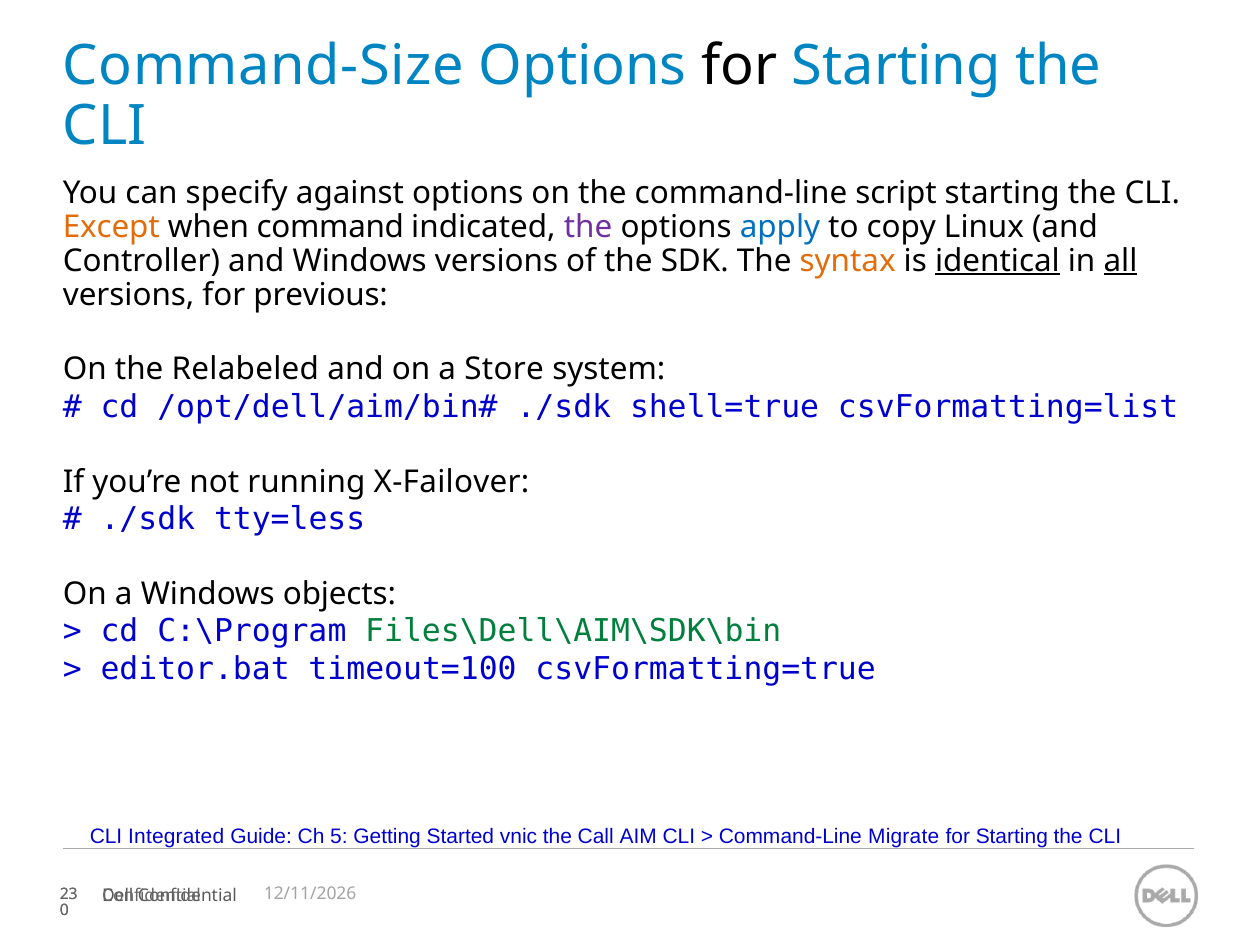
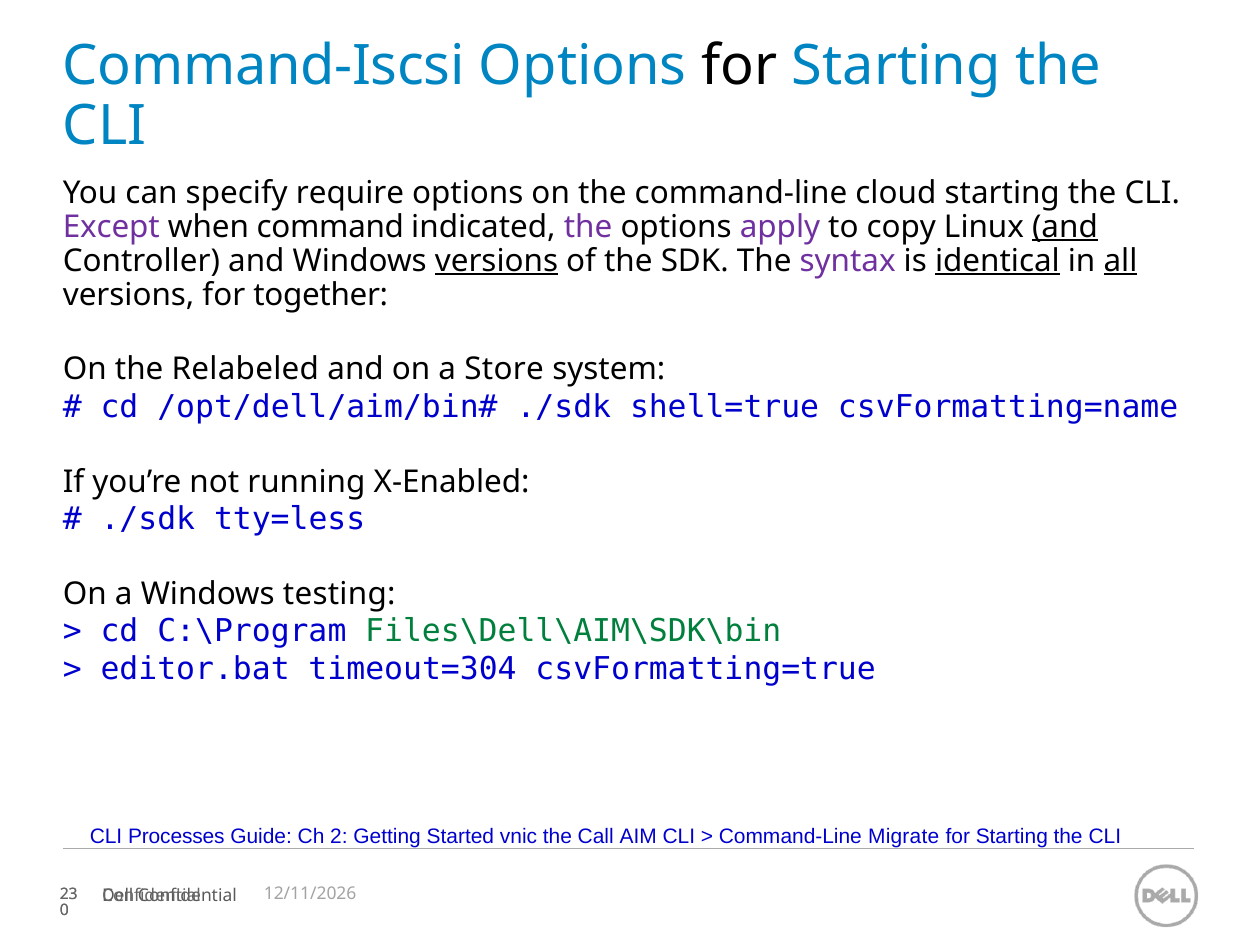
Command-Size: Command-Size -> Command-Iscsi
against: against -> require
script: script -> cloud
Except colour: orange -> purple
apply colour: blue -> purple
and at (1065, 227) underline: none -> present
versions at (496, 261) underline: none -> present
syntax colour: orange -> purple
previous: previous -> together
csvFormatting=list: csvFormatting=list -> csvFormatting=name
X-Failover: X-Failover -> X-Enabled
objects: objects -> testing
timeout=100: timeout=100 -> timeout=304
Integrated: Integrated -> Processes
5: 5 -> 2
